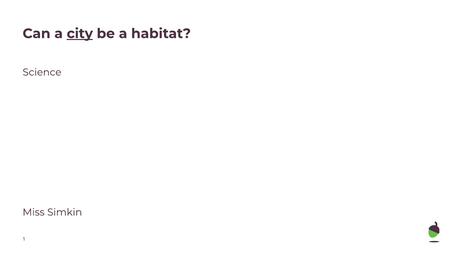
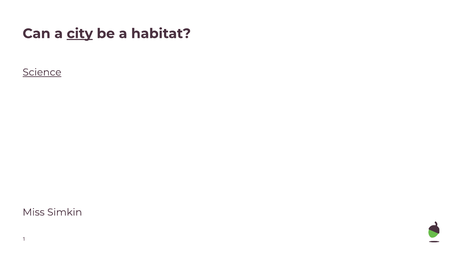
Science underline: none -> present
